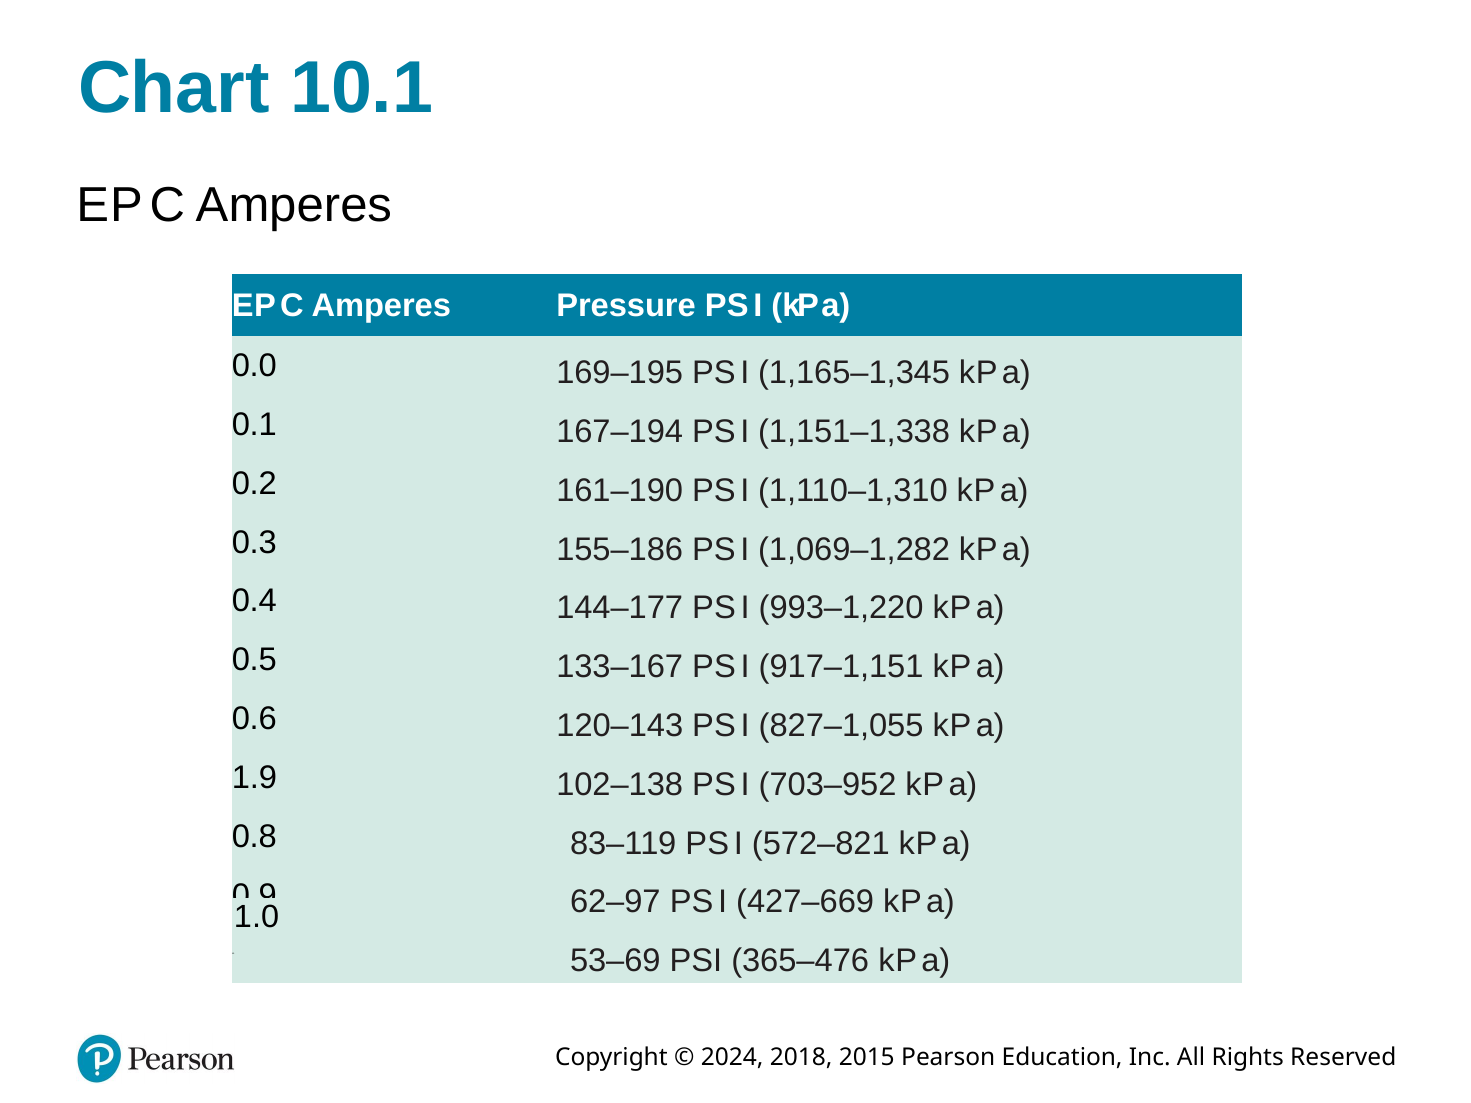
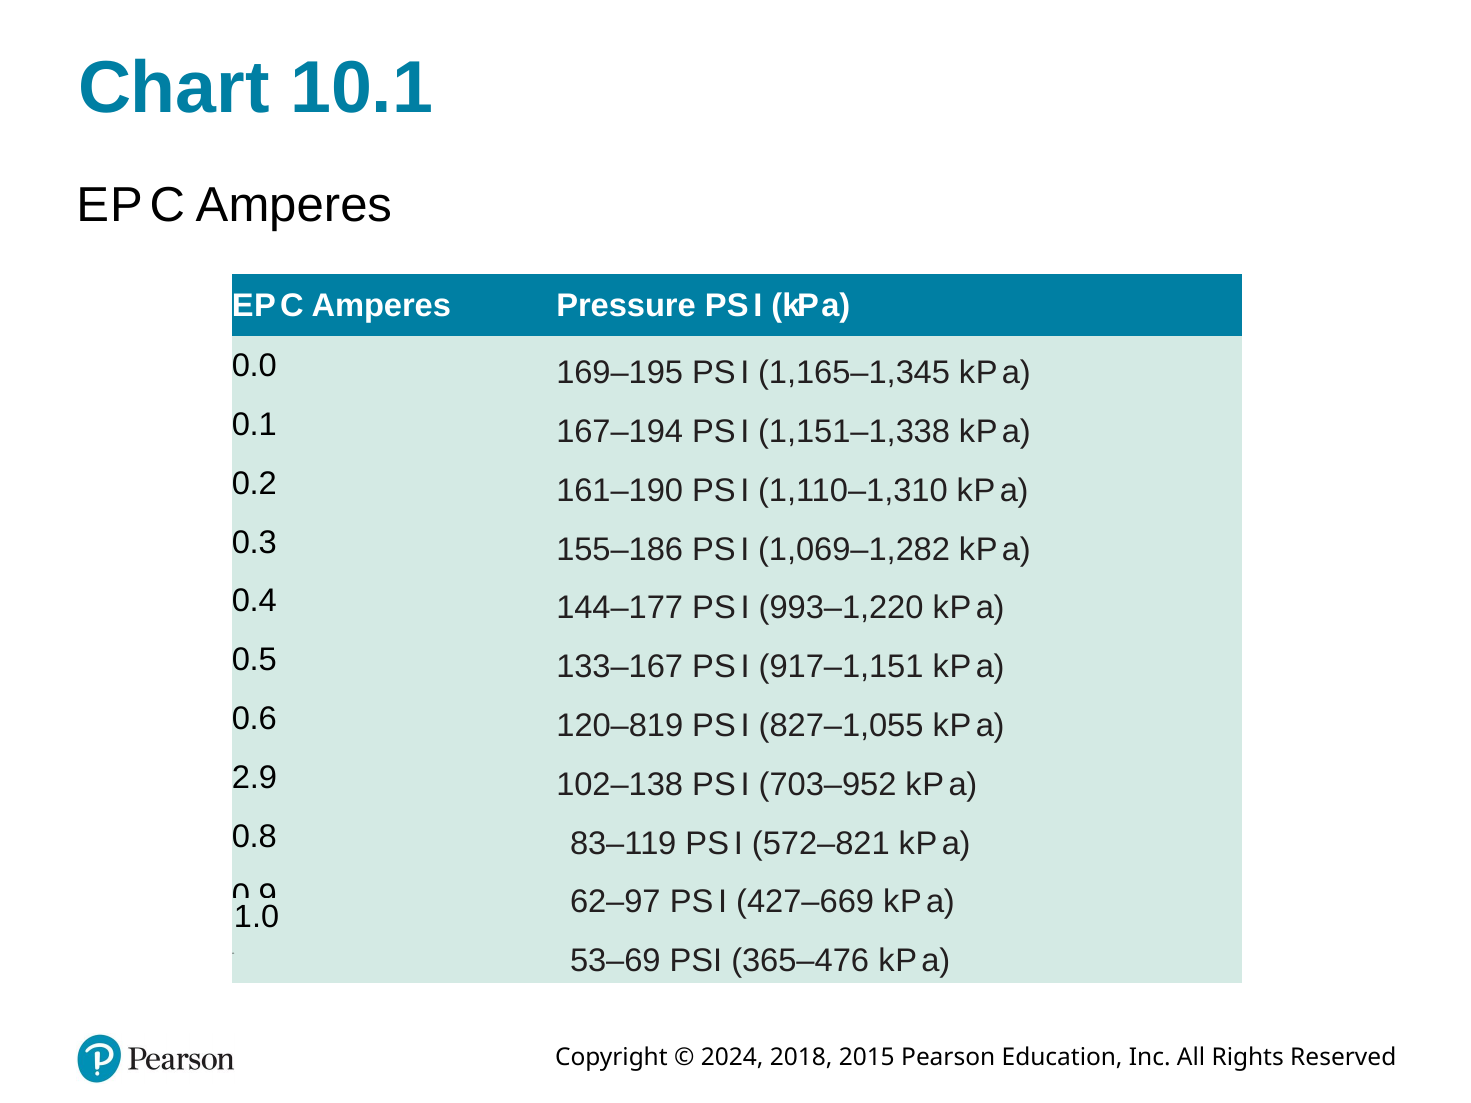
120–143: 120–143 -> 120–819
1.9: 1.9 -> 2.9
